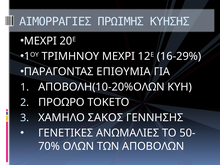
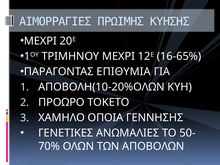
16-29%: 16-29% -> 16-65%
ΣΑΚΟΣ: ΣΑΚΟΣ -> ΟΠΟΙΑ
